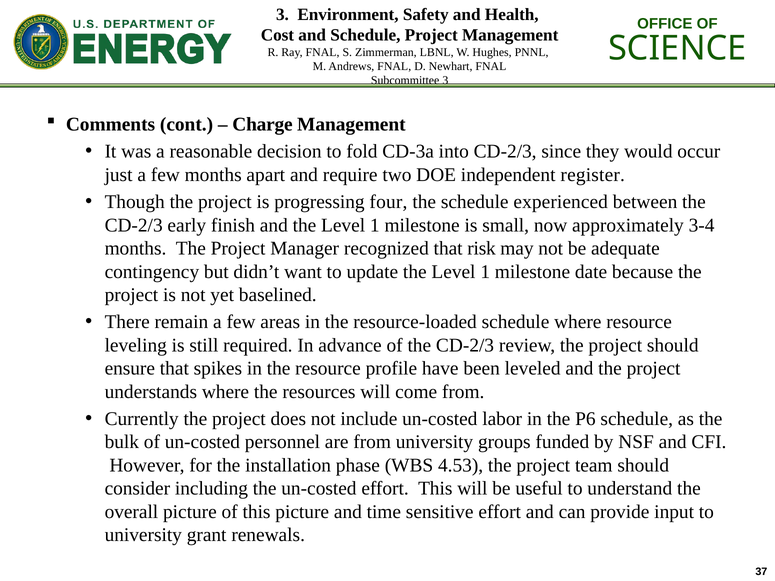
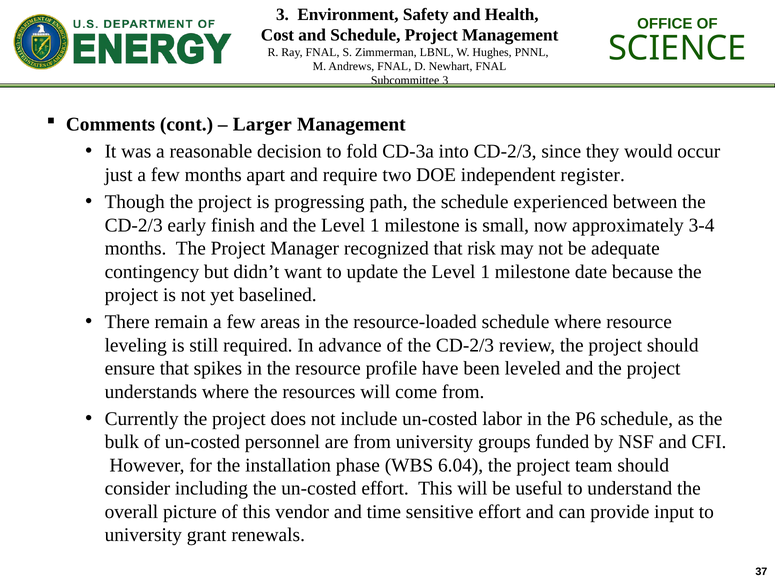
Charge: Charge -> Larger
four: four -> path
4.53: 4.53 -> 6.04
this picture: picture -> vendor
